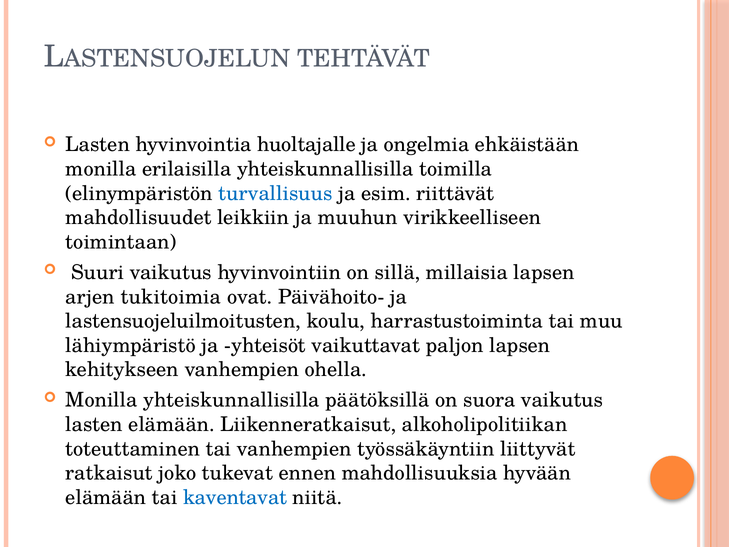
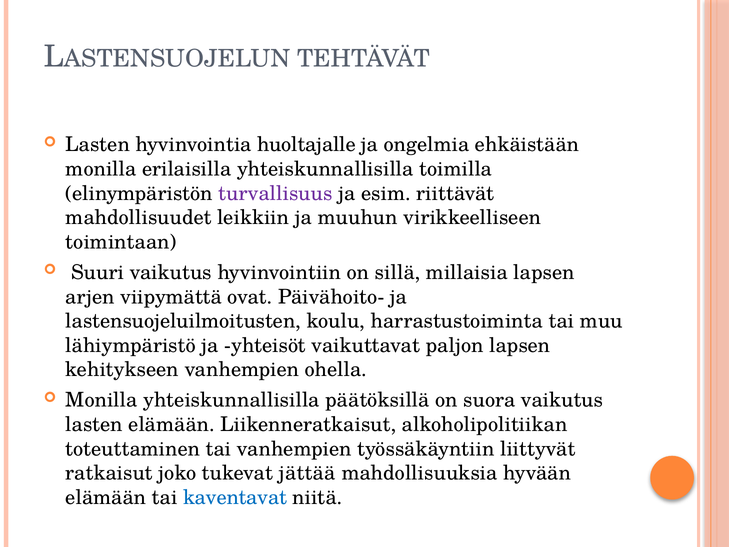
turvallisuus colour: blue -> purple
tukitoimia: tukitoimia -> viipymättä
ennen: ennen -> jättää
